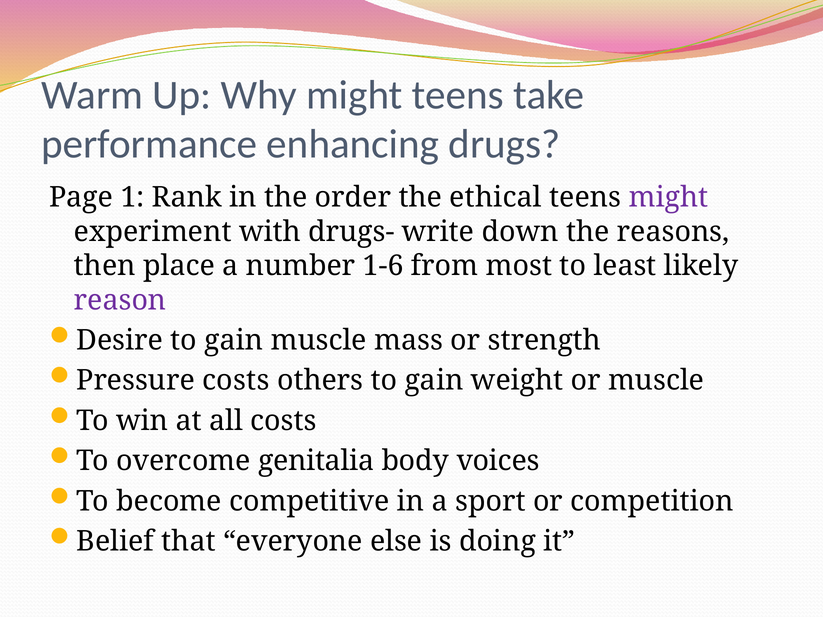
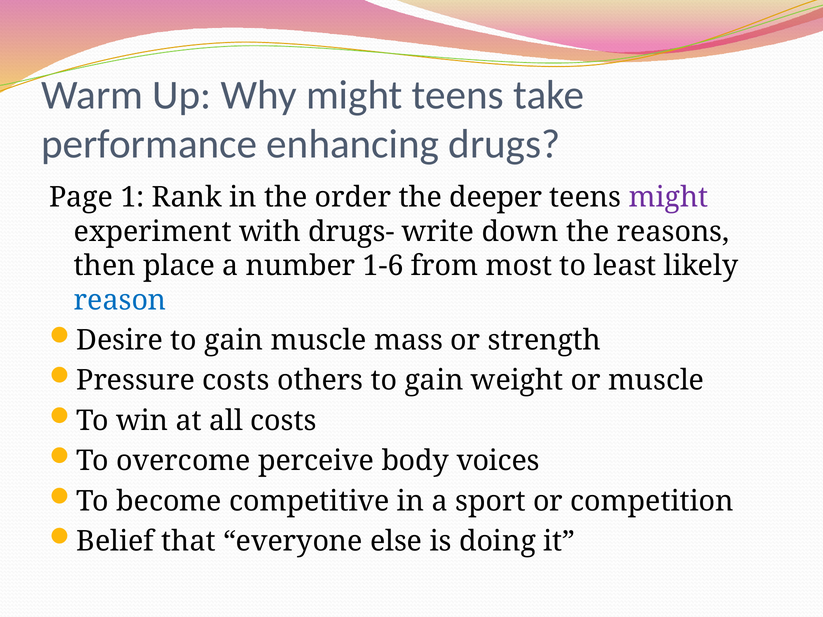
ethical: ethical -> deeper
reason colour: purple -> blue
genitalia: genitalia -> perceive
